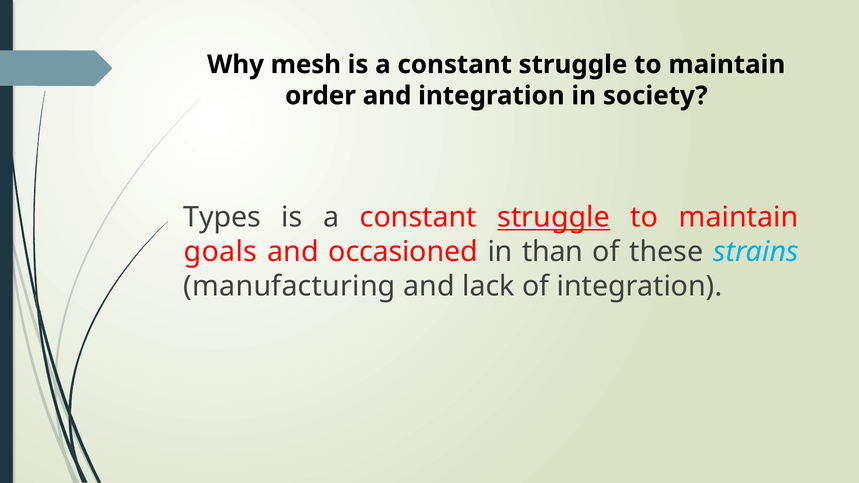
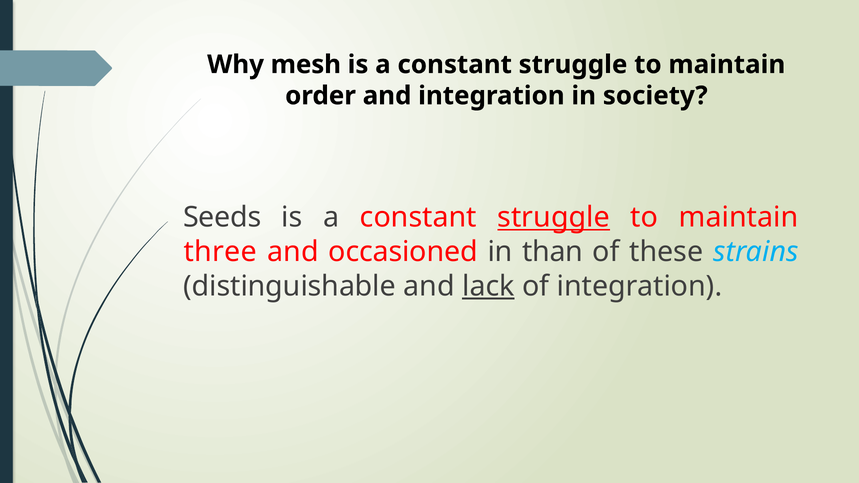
Types: Types -> Seeds
goals: goals -> three
manufacturing: manufacturing -> distinguishable
lack underline: none -> present
